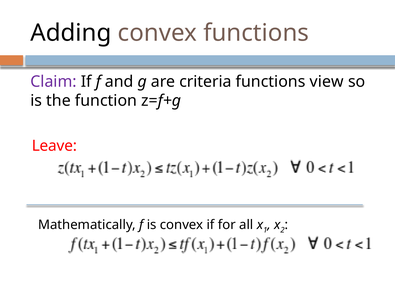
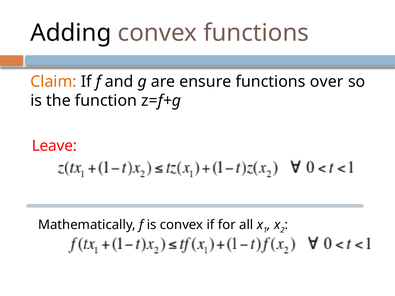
Claim colour: purple -> orange
criteria: criteria -> ensure
view: view -> over
